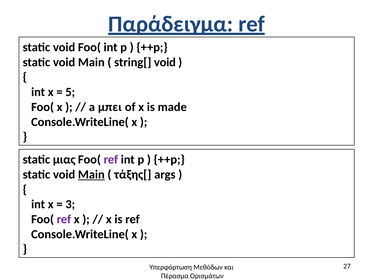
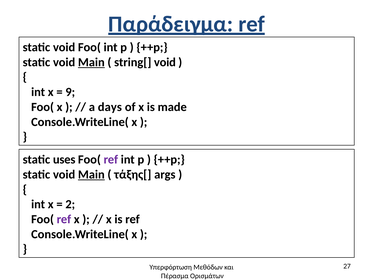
Main at (91, 62) underline: none -> present
5: 5 -> 9
μπει: μπει -> days
μιας: μιας -> uses
3: 3 -> 2
